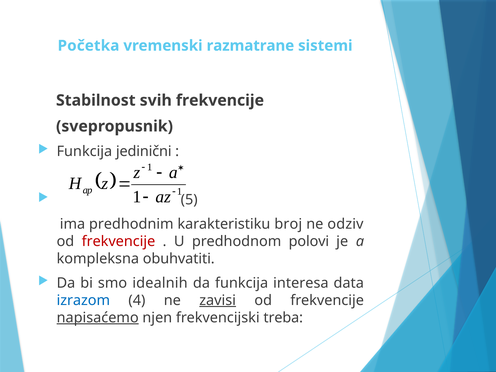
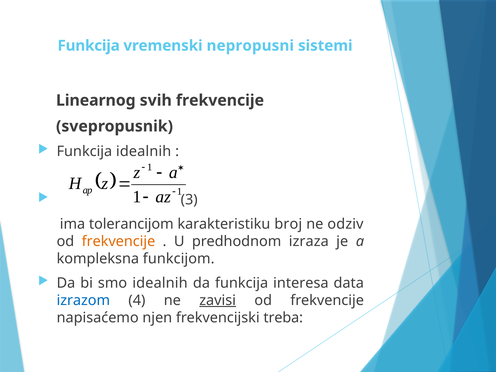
Početka at (88, 46): Početka -> Funkcija
razmatrane: razmatrane -> nepropusni
Stabilnost: Stabilnost -> Linearnog
Funkcija jedinični: jedinični -> idealnih
5: 5 -> 3
predhodnim: predhodnim -> tolerancijom
frekvencije at (118, 241) colour: red -> orange
polovi: polovi -> izraza
obuhvatiti: obuhvatiti -> funkcijom
napisaćemo underline: present -> none
